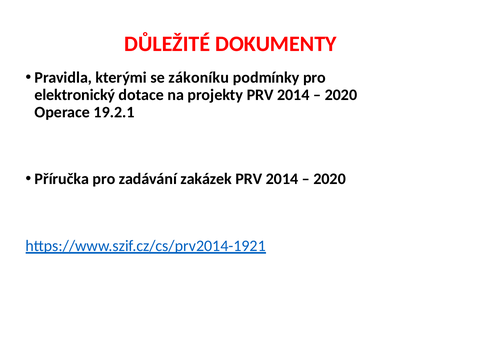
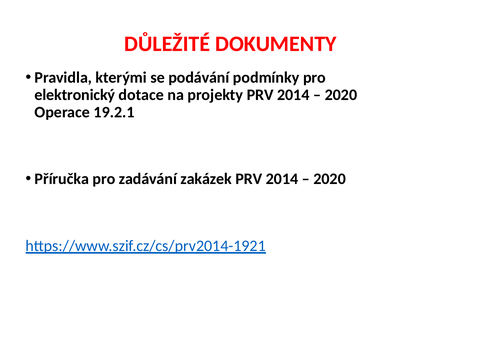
zákoníku: zákoníku -> podávání
